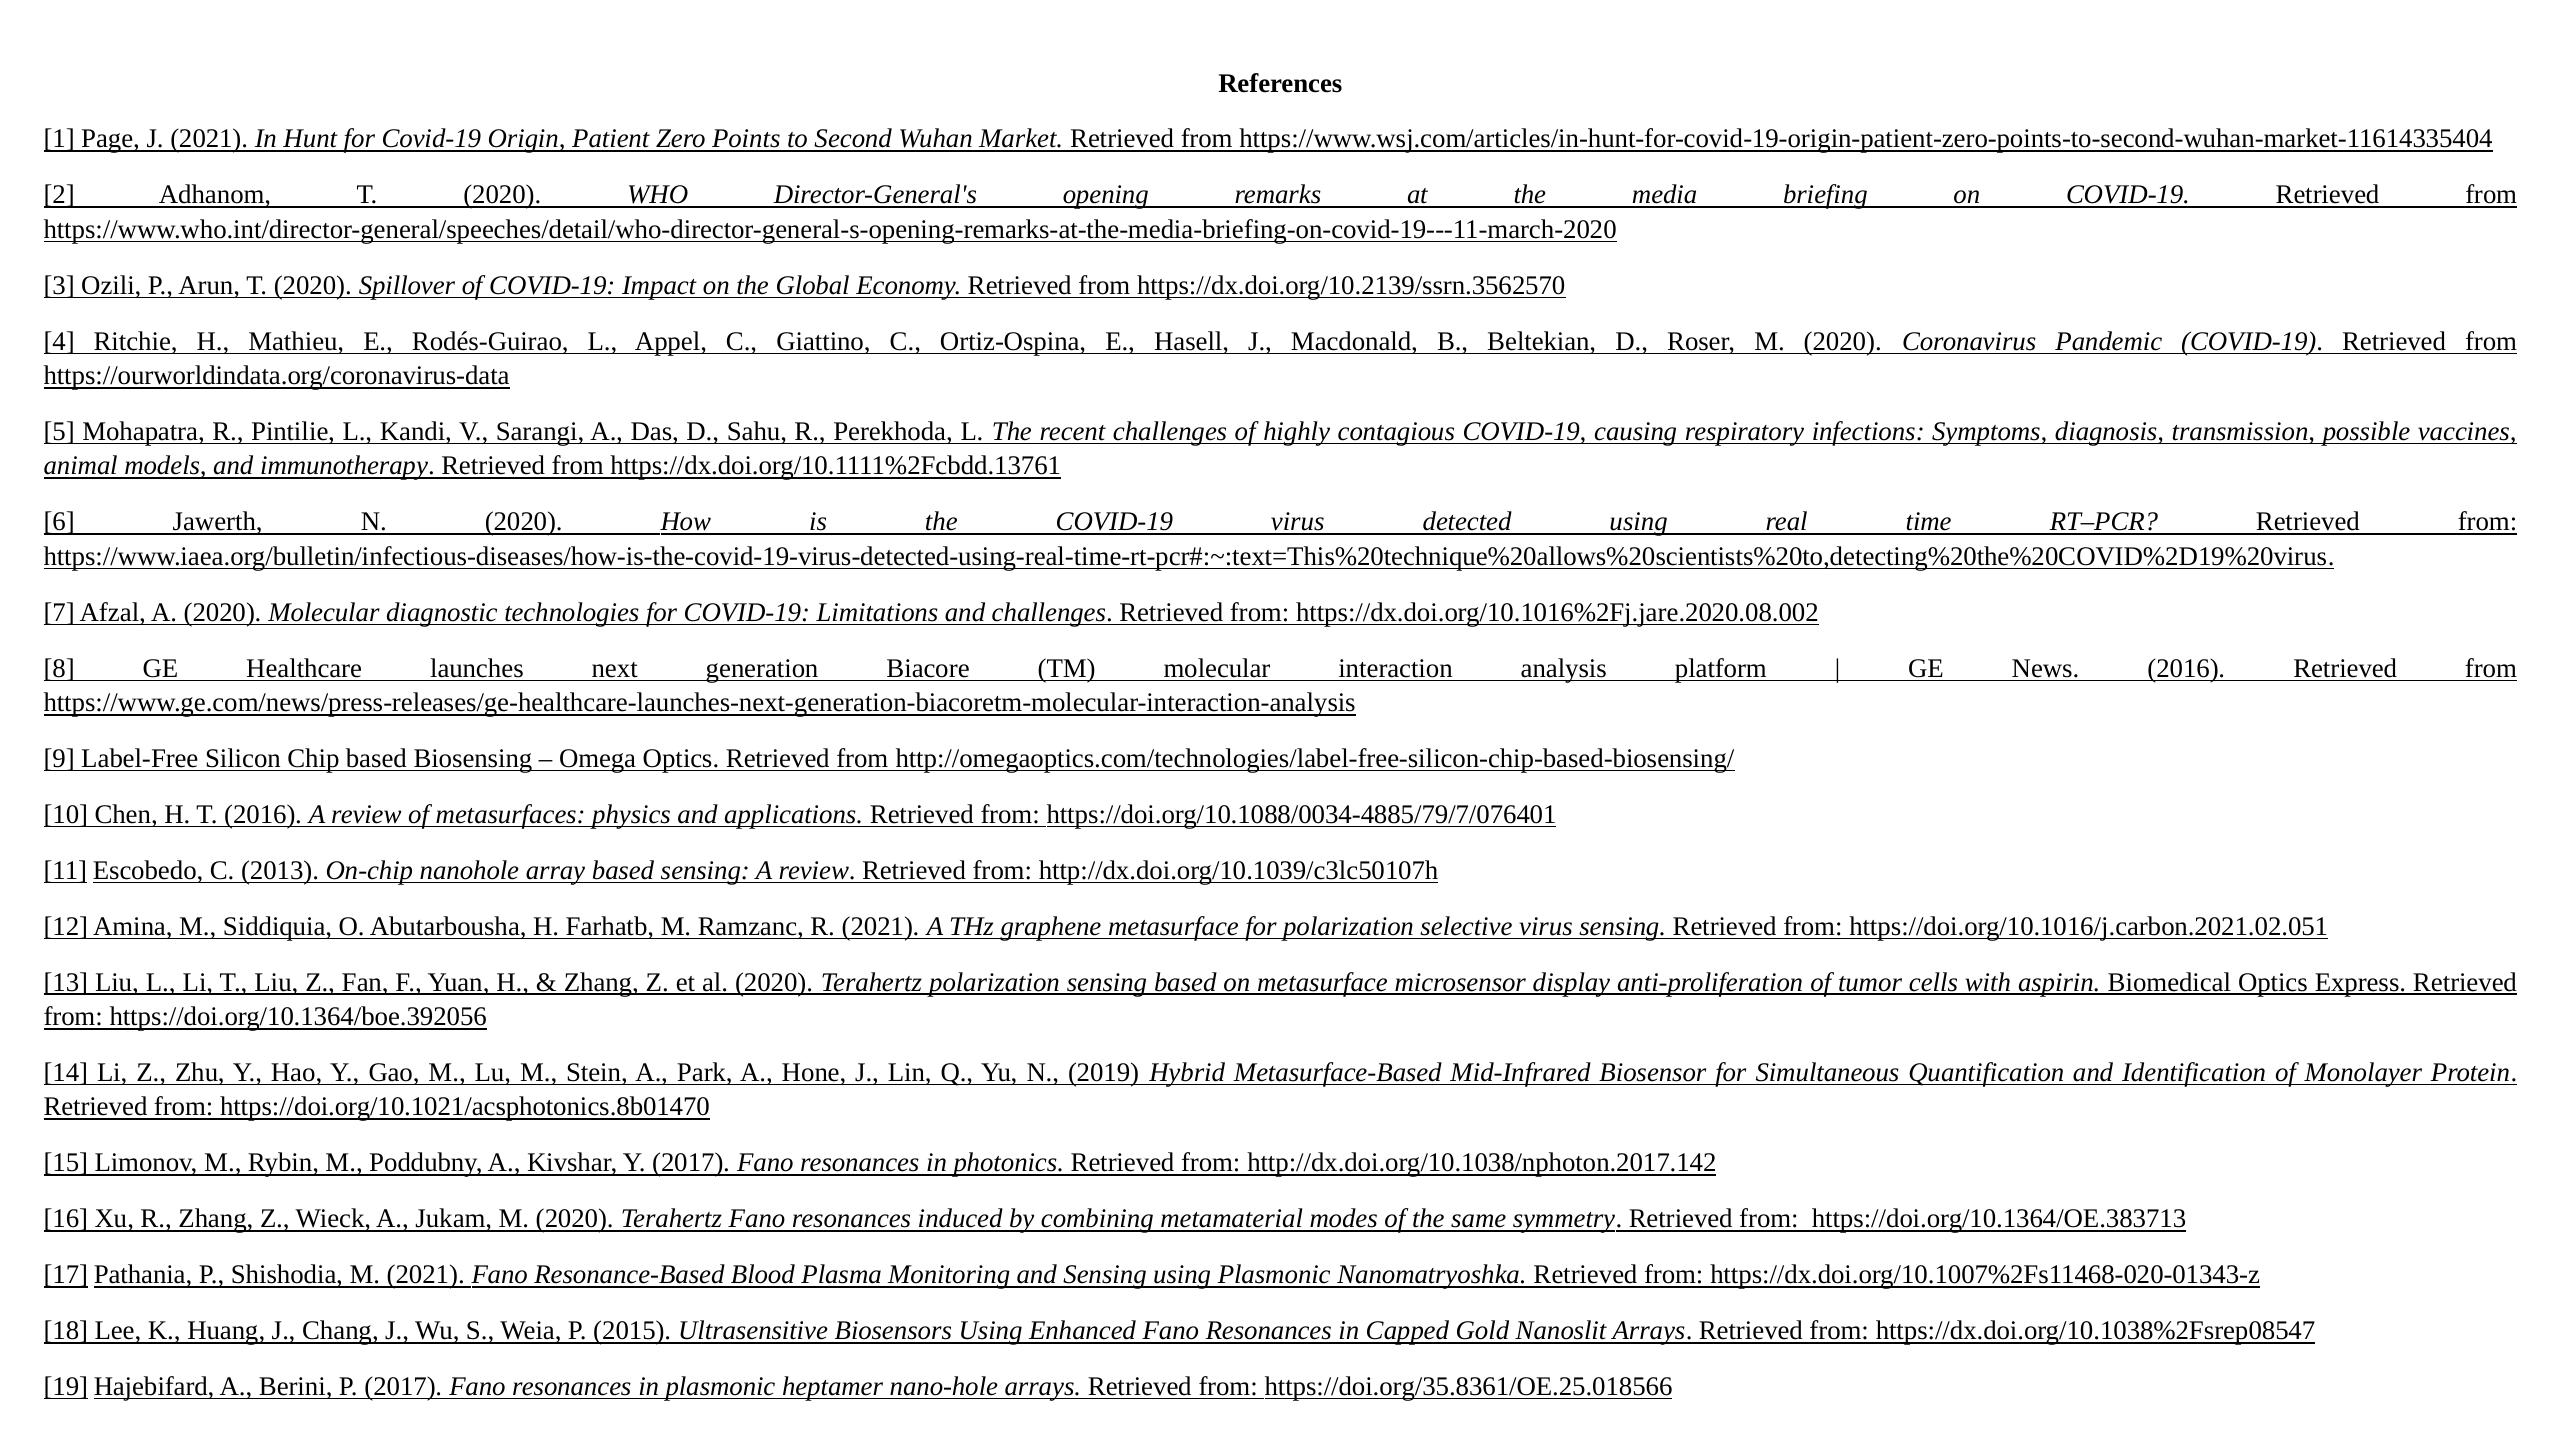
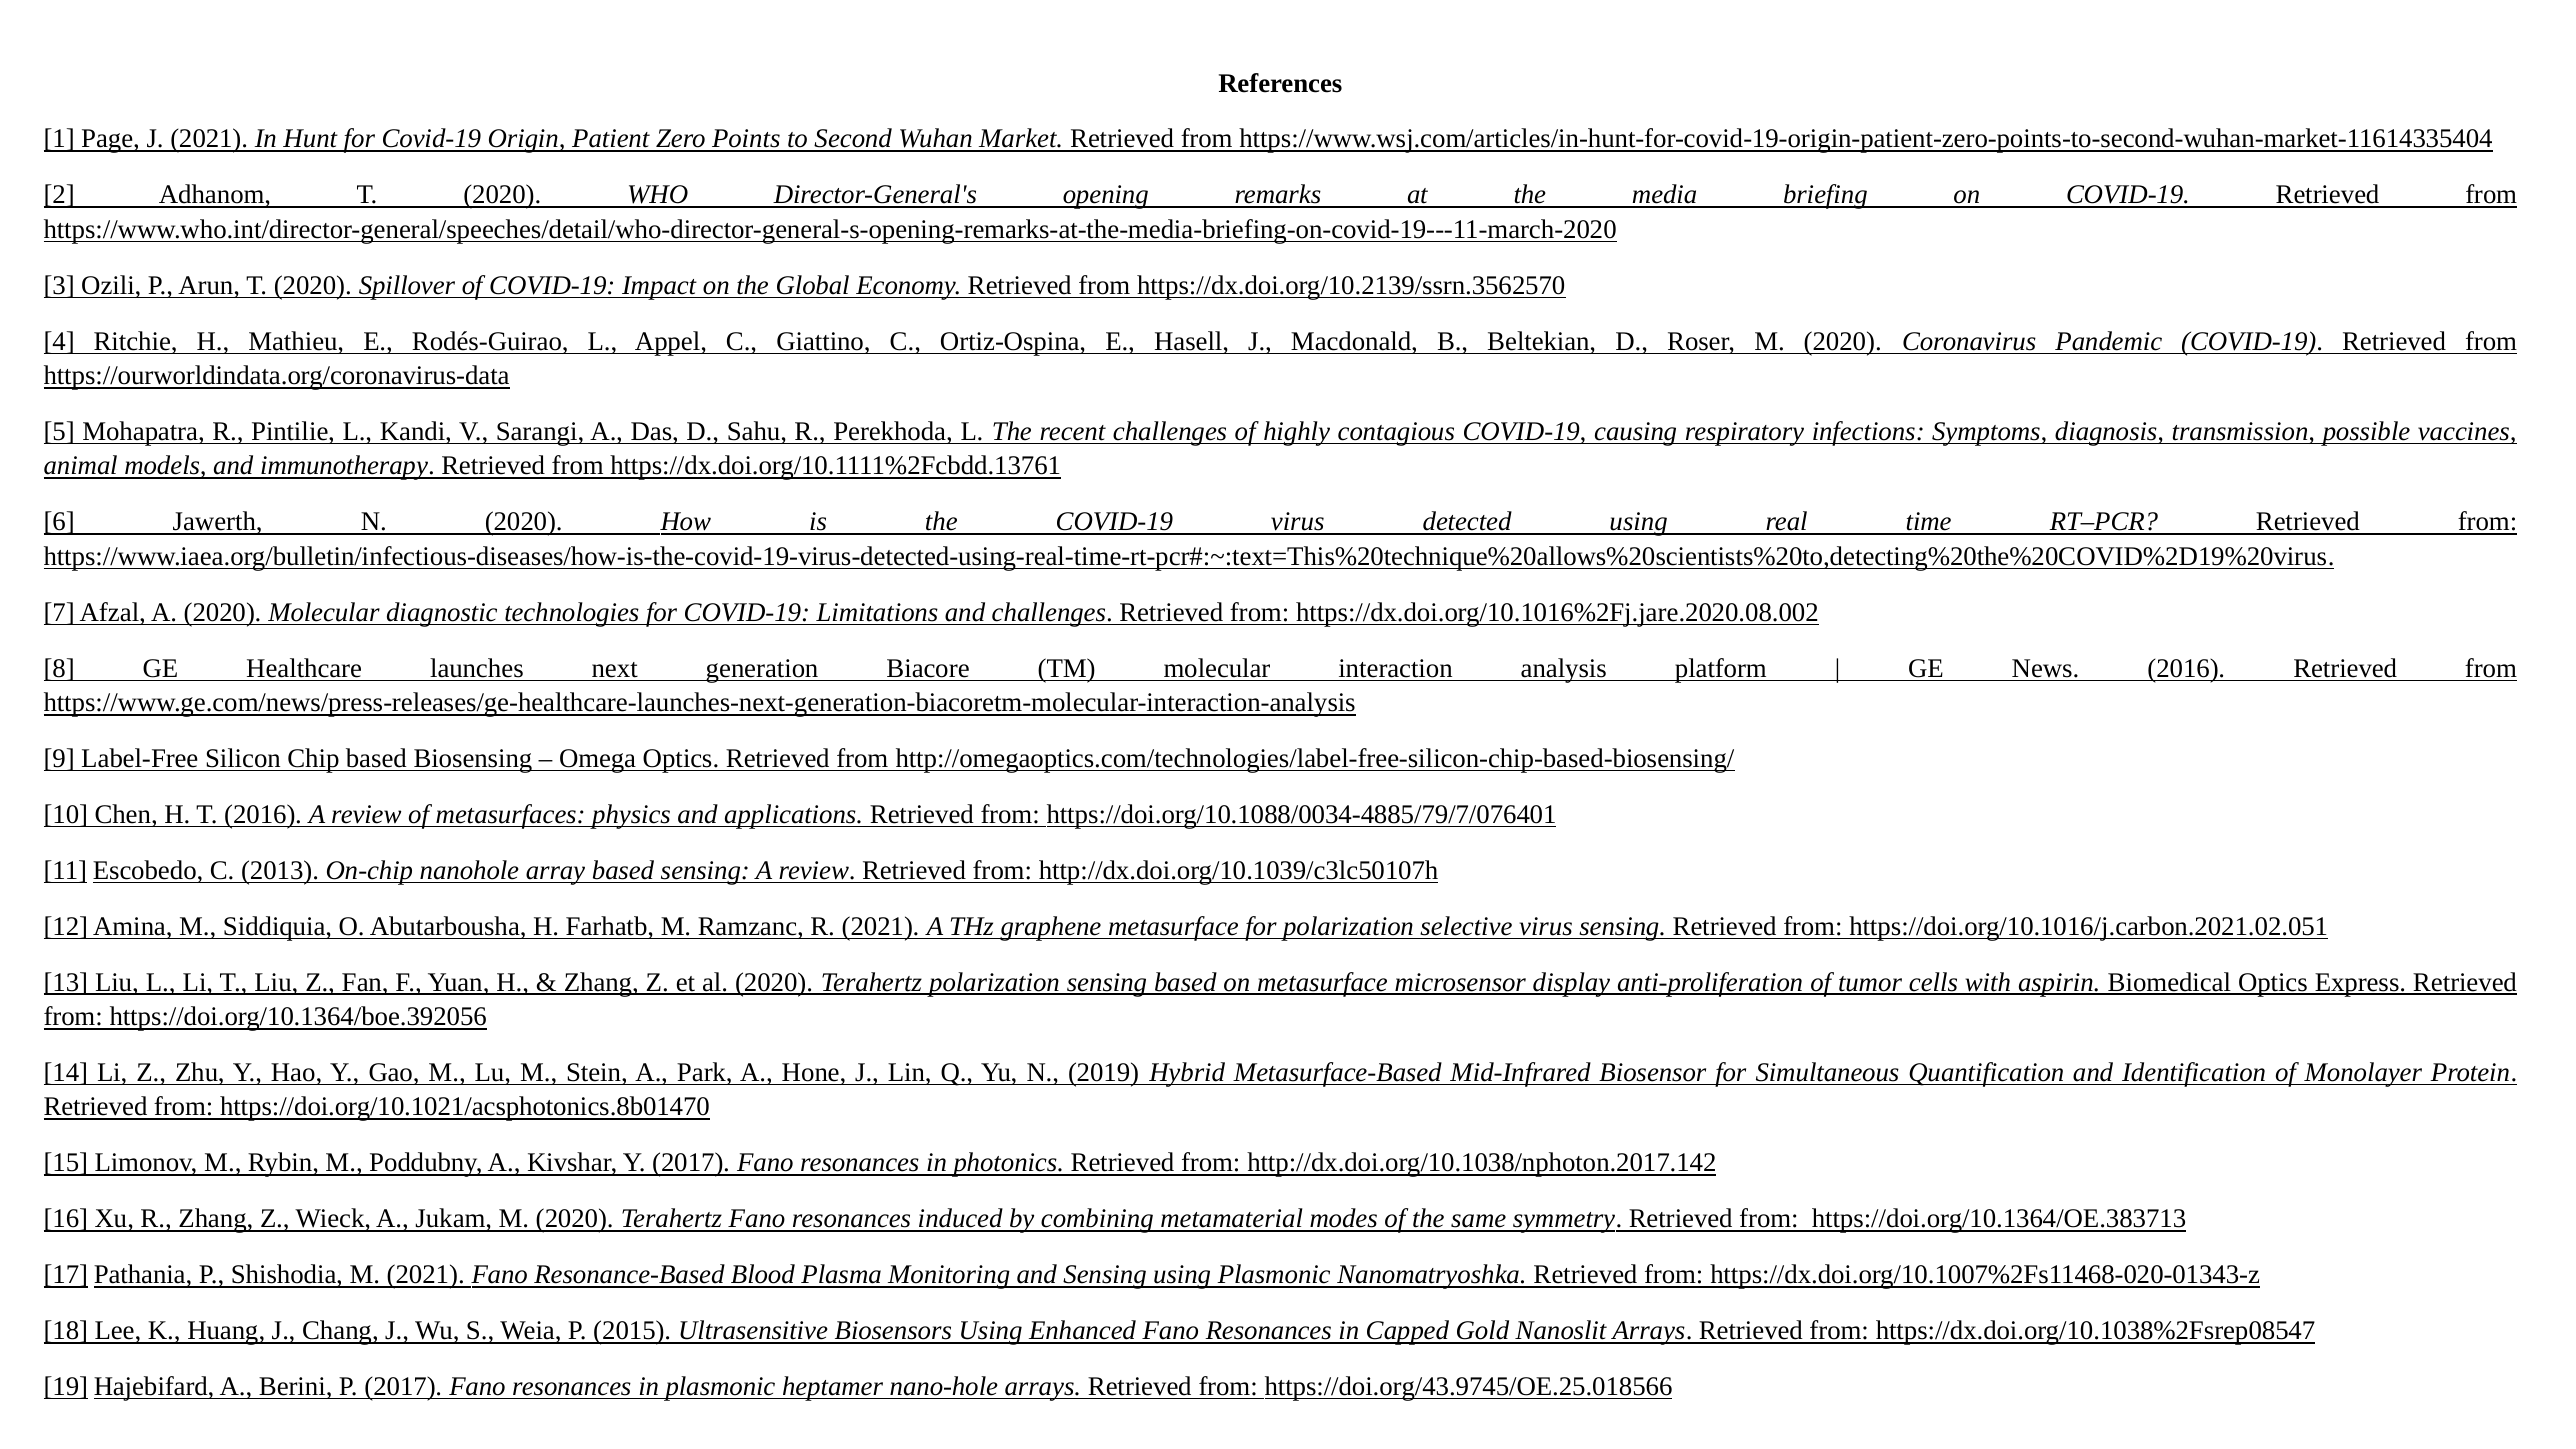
https://doi.org/35.8361/OE.25.018566: https://doi.org/35.8361/OE.25.018566 -> https://doi.org/43.9745/OE.25.018566
